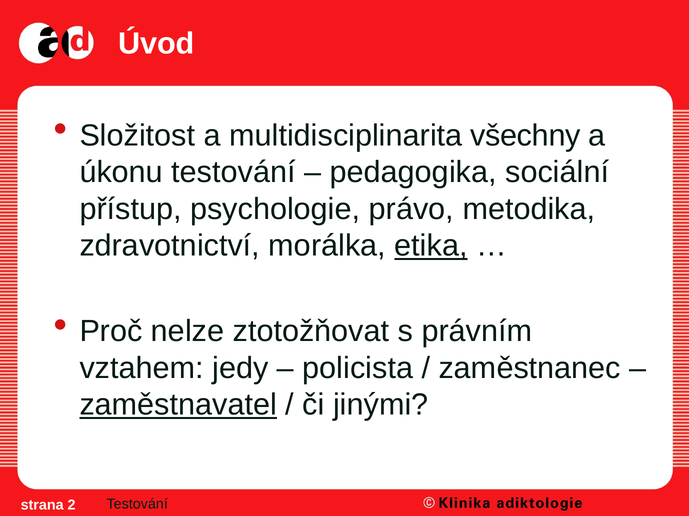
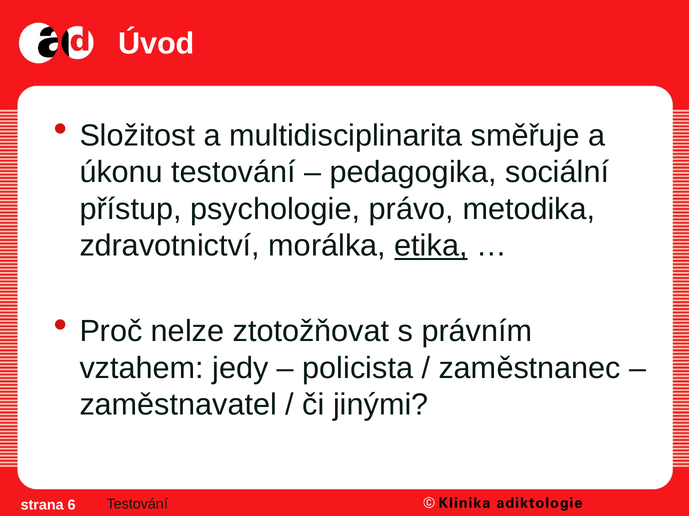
všechny: všechny -> směřuje
zaměstnavatel underline: present -> none
2: 2 -> 6
